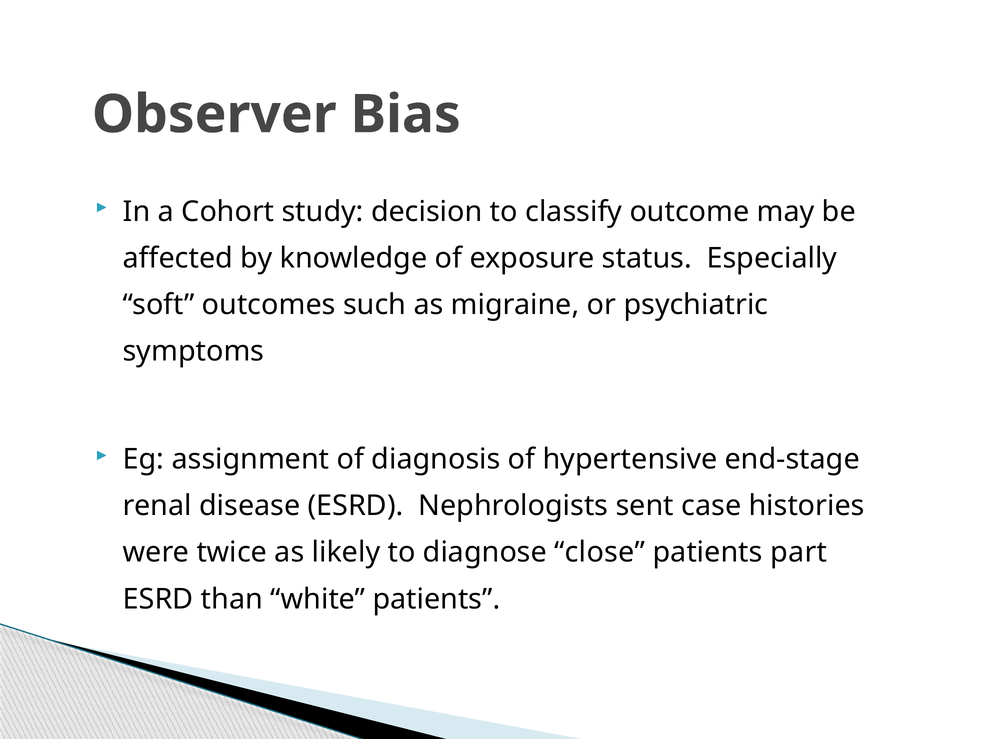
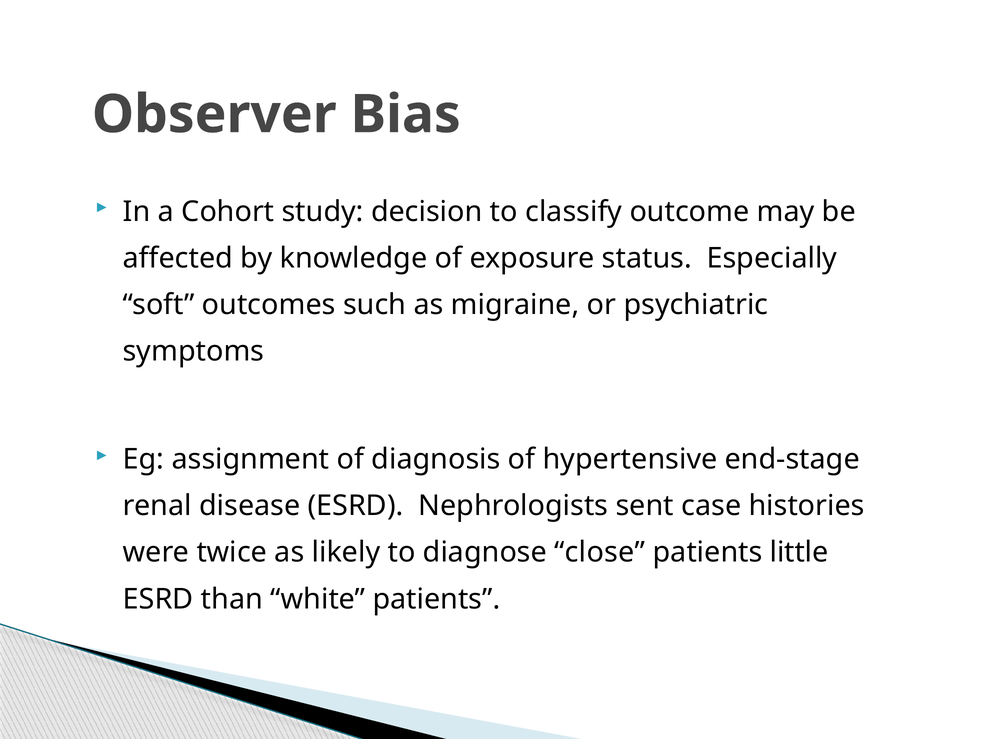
part: part -> little
